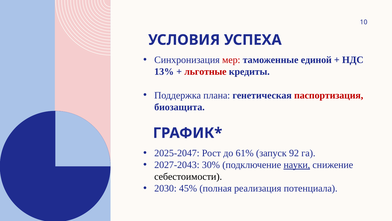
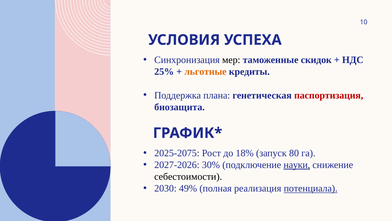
мер colour: red -> black
единой: единой -> скидок
13%: 13% -> 25%
льготные colour: red -> orange
2025-2047: 2025-2047 -> 2025-2075
61%: 61% -> 18%
92: 92 -> 80
2027-2043: 2027-2043 -> 2027-2026
45%: 45% -> 49%
потенциала underline: none -> present
